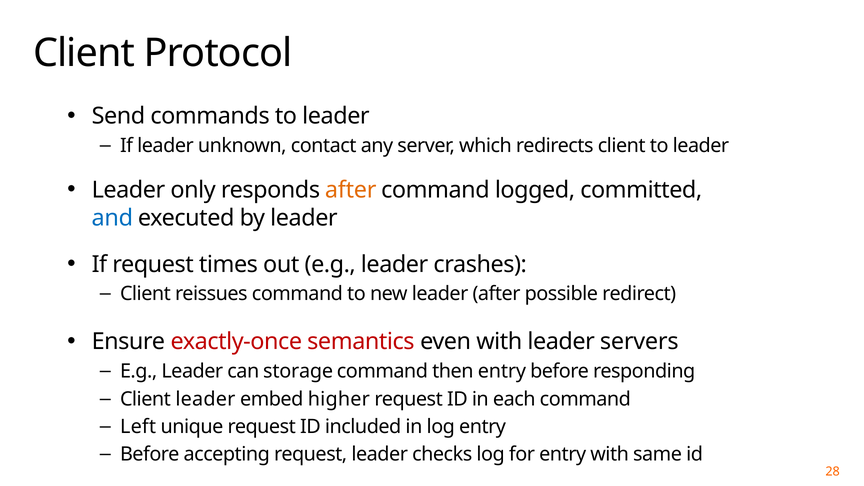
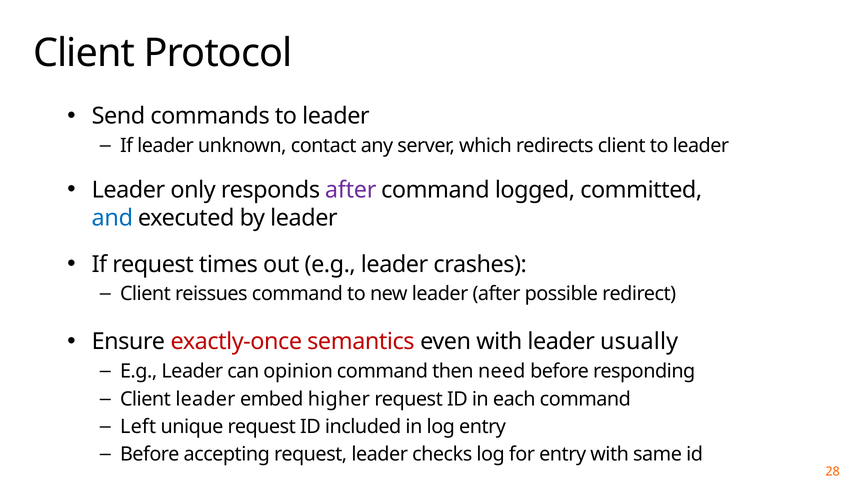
after at (351, 190) colour: orange -> purple
servers: servers -> usually
storage: storage -> opinion
then entry: entry -> need
